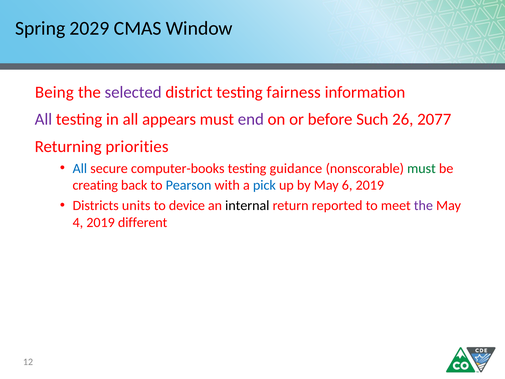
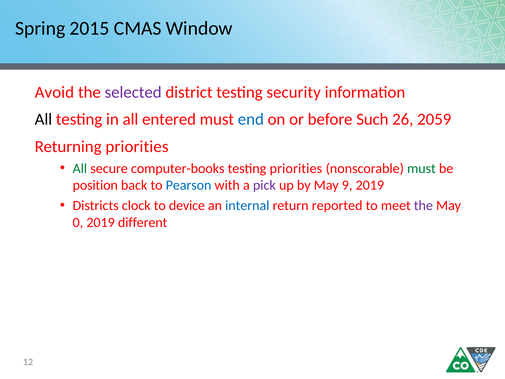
2029: 2029 -> 2015
Being: Being -> Avoid
fairness: fairness -> security
All at (43, 119) colour: purple -> black
appears: appears -> entered
end colour: purple -> blue
2077: 2077 -> 2059
All at (80, 168) colour: blue -> green
testing guidance: guidance -> priorities
creating: creating -> position
pick colour: blue -> purple
6: 6 -> 9
units: units -> clock
internal colour: black -> blue
4: 4 -> 0
